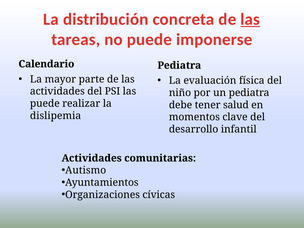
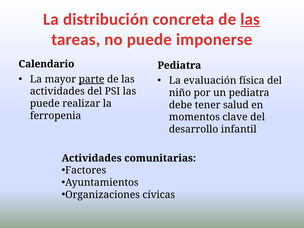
parte underline: none -> present
dislipemia: dislipemia -> ferropenia
Autismo: Autismo -> Factores
